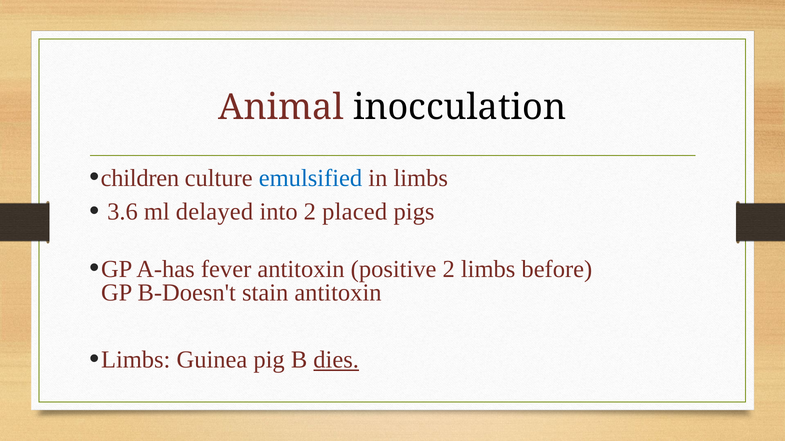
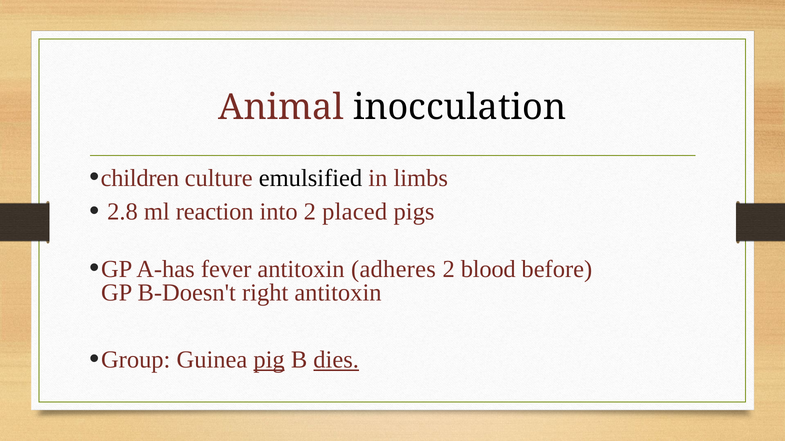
emulsified colour: blue -> black
3.6: 3.6 -> 2.8
delayed: delayed -> reaction
positive: positive -> adheres
2 limbs: limbs -> blood
stain: stain -> right
Limbs at (136, 360): Limbs -> Group
pig underline: none -> present
